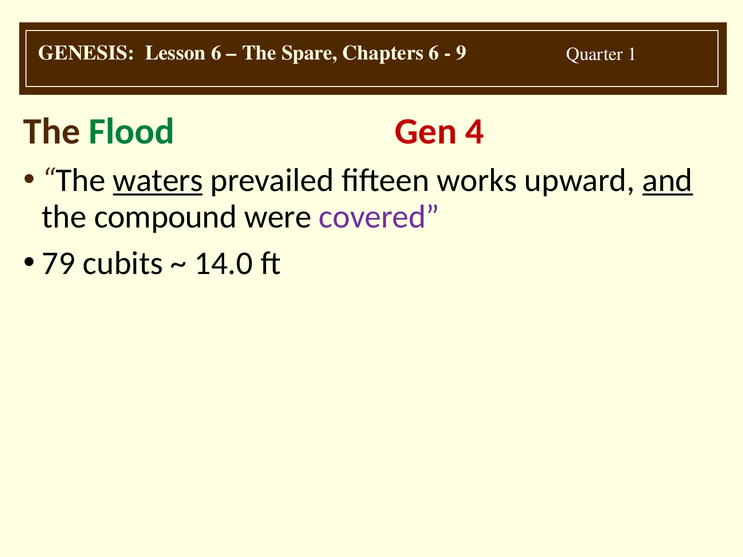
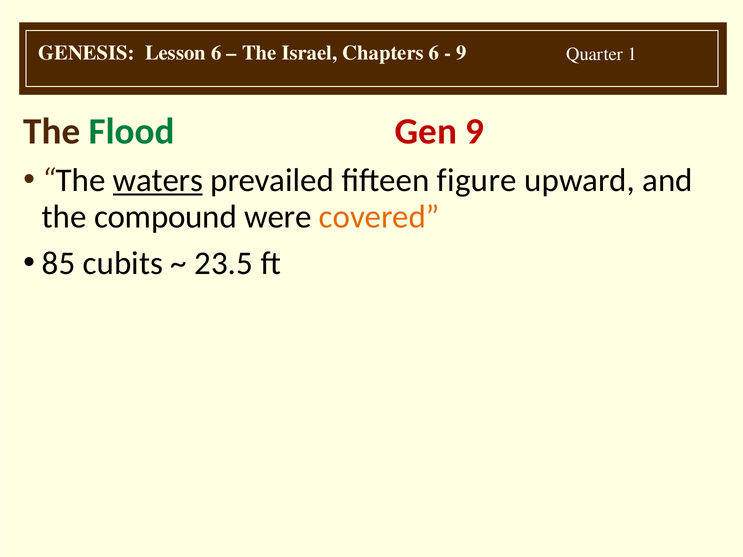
Spare: Spare -> Israel
Gen 4: 4 -> 9
works: works -> figure
and underline: present -> none
covered colour: purple -> orange
79: 79 -> 85
14.0: 14.0 -> 23.5
